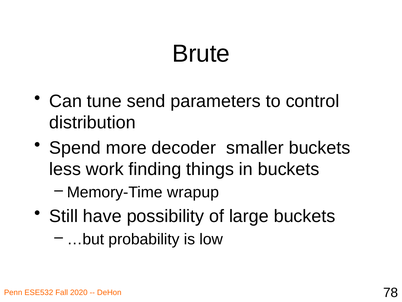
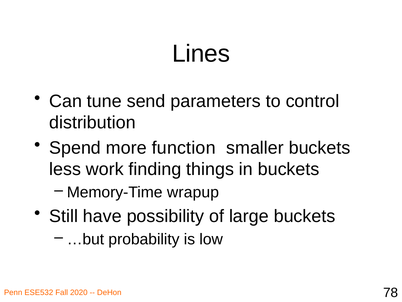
Brute: Brute -> Lines
decoder: decoder -> function
